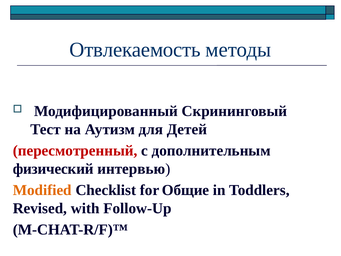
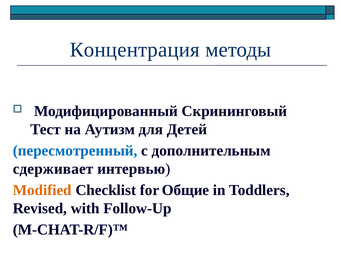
Отвлекаемость: Отвлекаемость -> Концентрация
пересмотренный colour: red -> blue
физический: физический -> сдерживает
